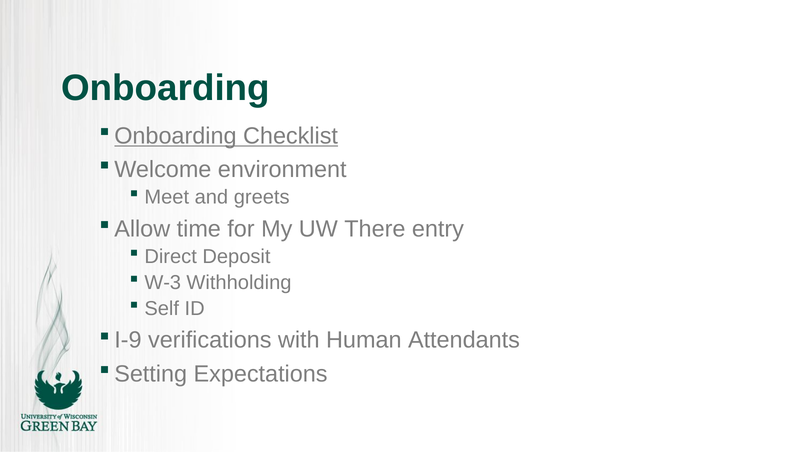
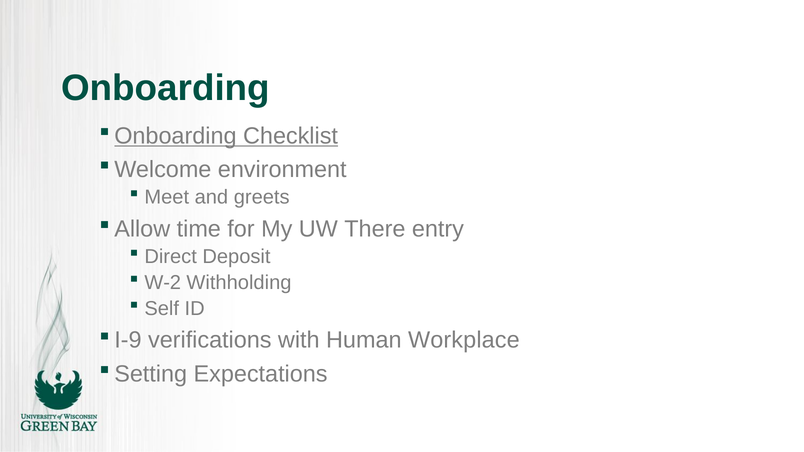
W-3: W-3 -> W-2
Attendants: Attendants -> Workplace
